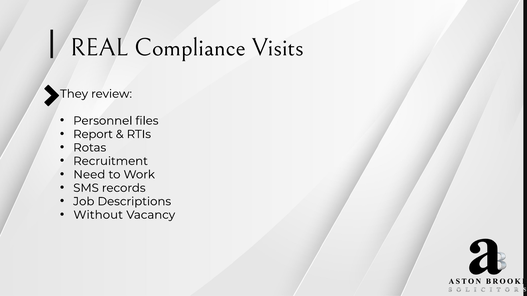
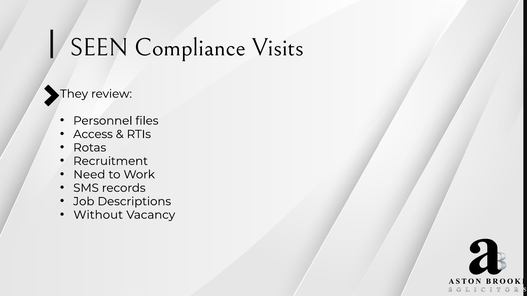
REAL: REAL -> SEEN
Report: Report -> Access
